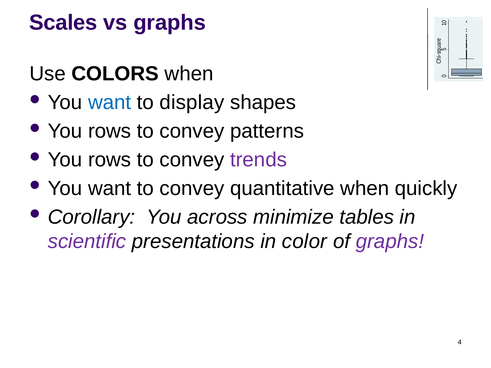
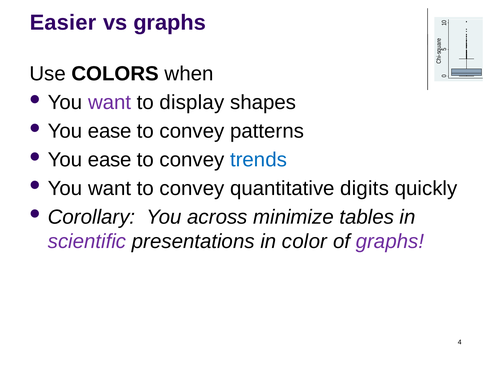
Scales: Scales -> Easier
want at (110, 103) colour: blue -> purple
rows at (110, 131): rows -> ease
rows at (110, 160): rows -> ease
trends colour: purple -> blue
quantitative when: when -> digits
